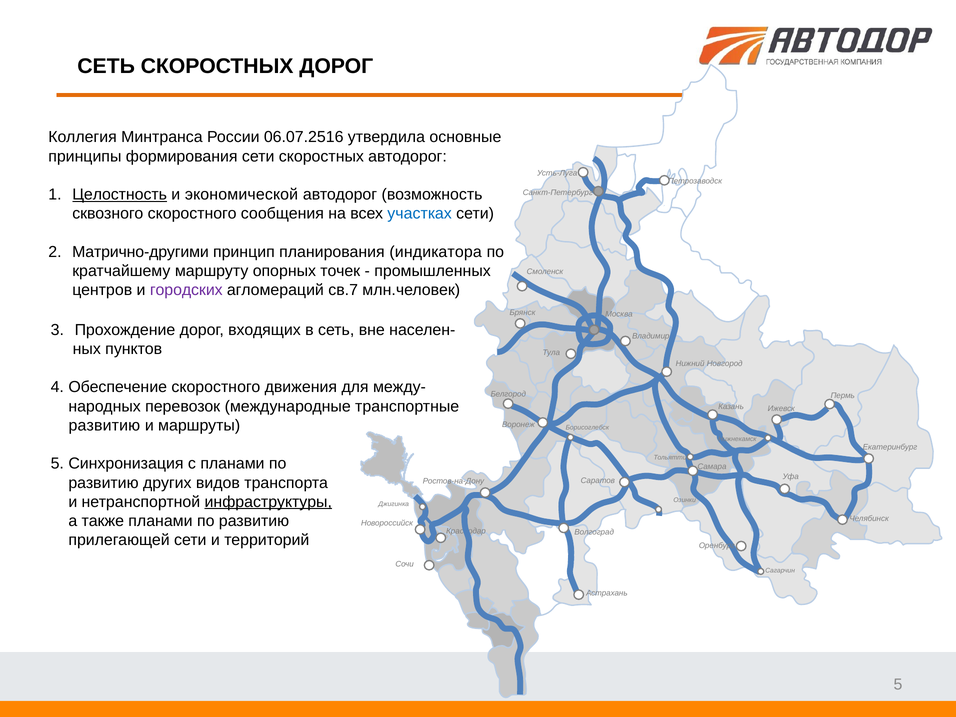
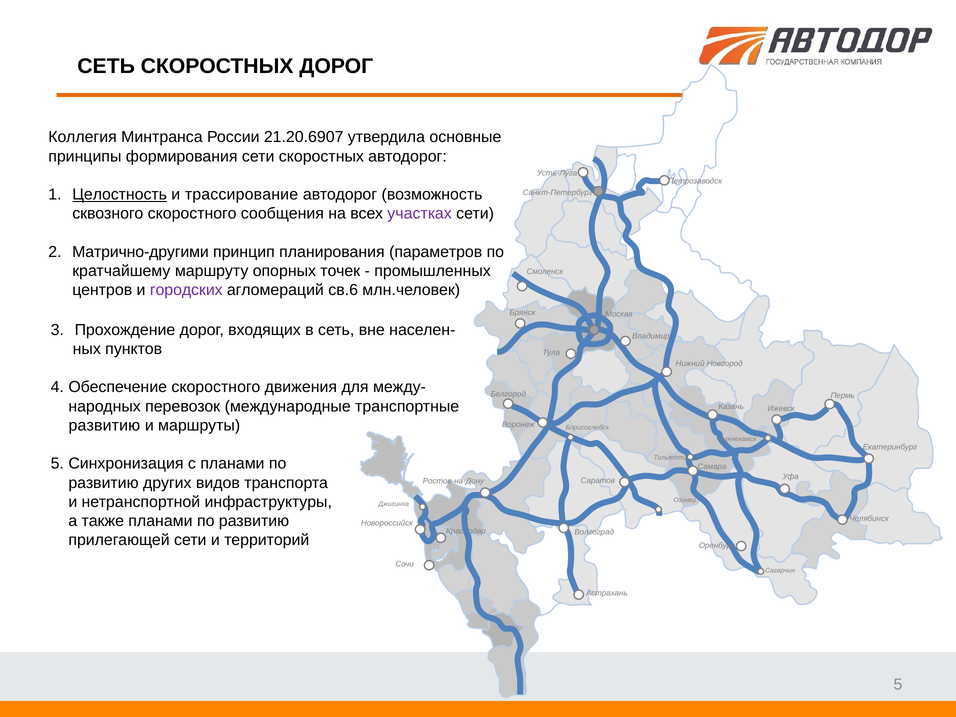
06.07.2516: 06.07.2516 -> 21.20.6907
экономической: экономической -> трассирование
участках colour: blue -> purple
индикатора: индикатора -> параметров
св.7: св.7 -> св.6
инфраструктуры underline: present -> none
